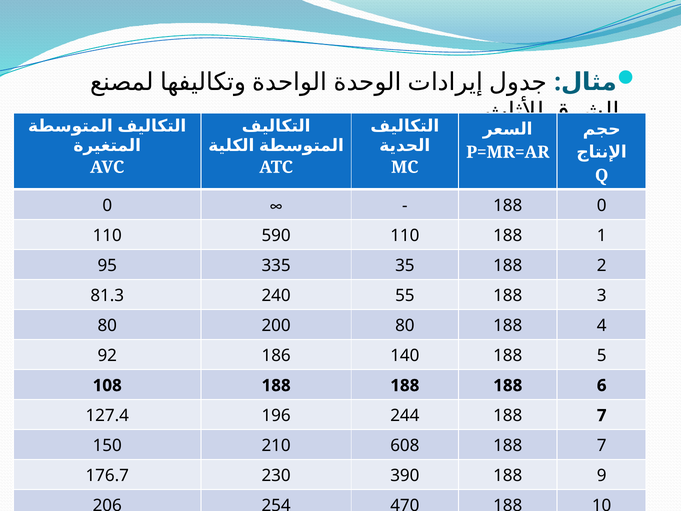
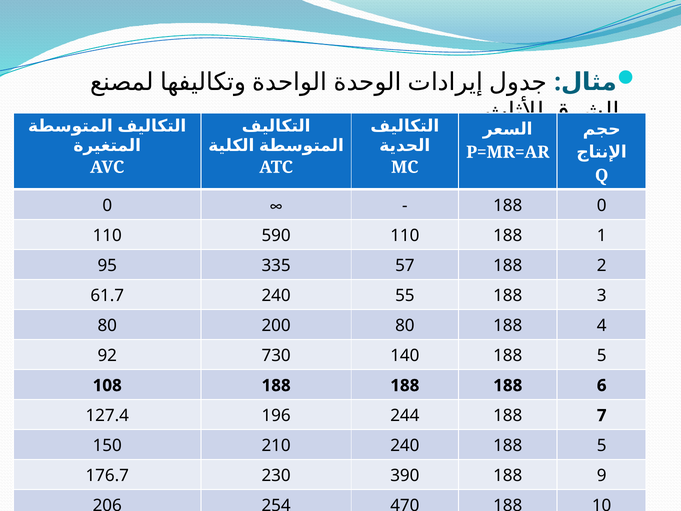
35: 35 -> 57
81.3: 81.3 -> 61.7
186: 186 -> 730
210 608: 608 -> 240
7 at (602, 445): 7 -> 5
